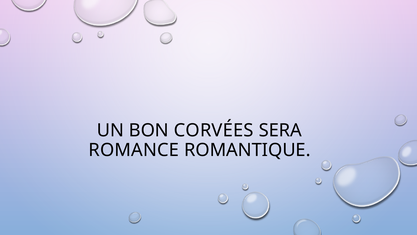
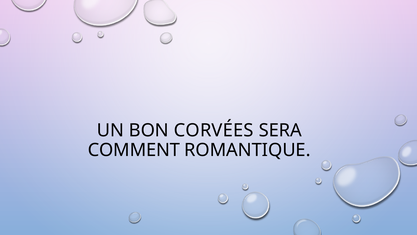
ROMANCE: ROMANCE -> COMMENT
